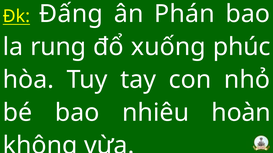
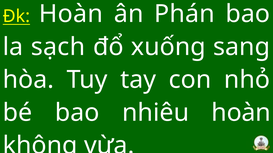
Đk Đấng: Đấng -> Hoàn
rung: rung -> sạch
phúc: phúc -> sang
